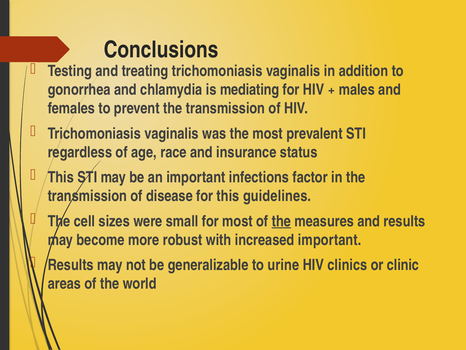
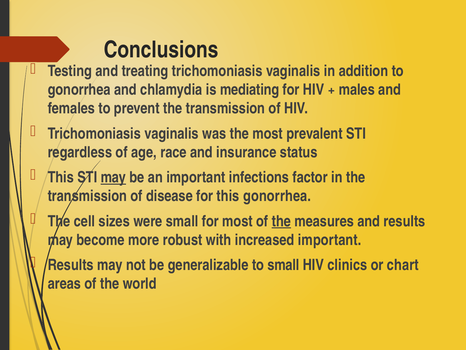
may at (113, 177) underline: none -> present
this guidelines: guidelines -> gonorrhea
to urine: urine -> small
clinic: clinic -> chart
